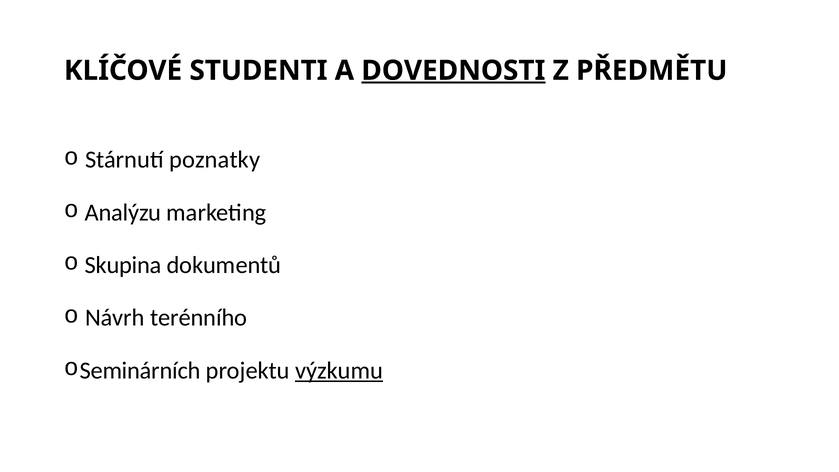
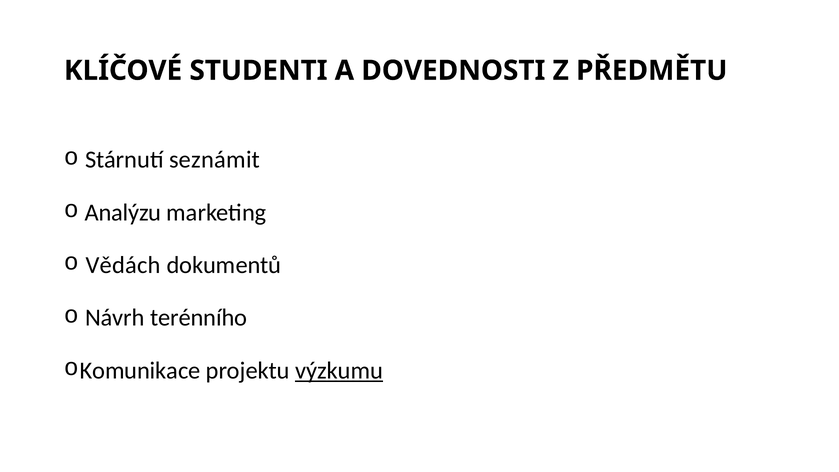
DOVEDNOSTI underline: present -> none
poznatky: poznatky -> seznámit
Skupina: Skupina -> Vědách
Seminárních: Seminárních -> Komunikace
